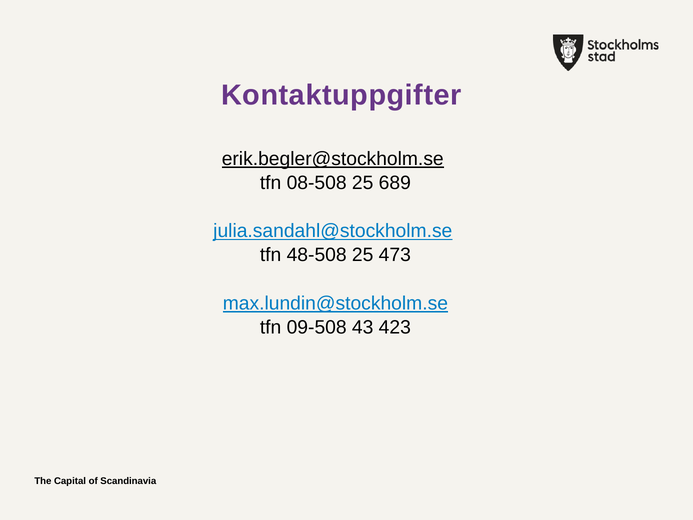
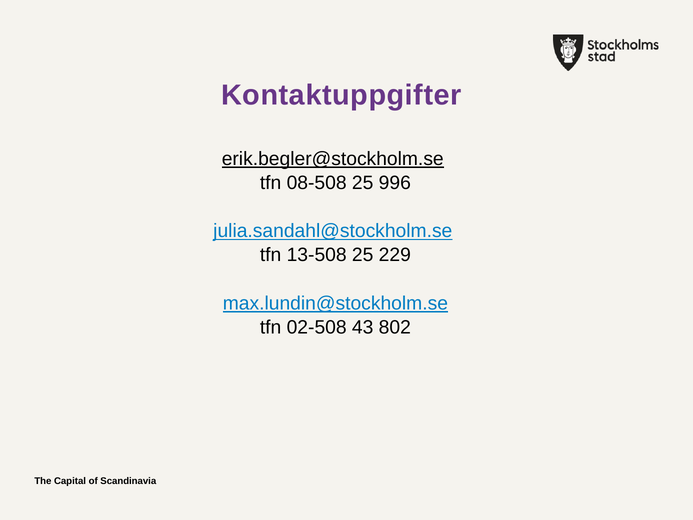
689: 689 -> 996
48-508: 48-508 -> 13-508
473: 473 -> 229
09-508: 09-508 -> 02-508
423: 423 -> 802
